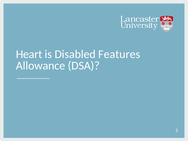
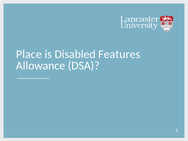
Heart: Heart -> Place
